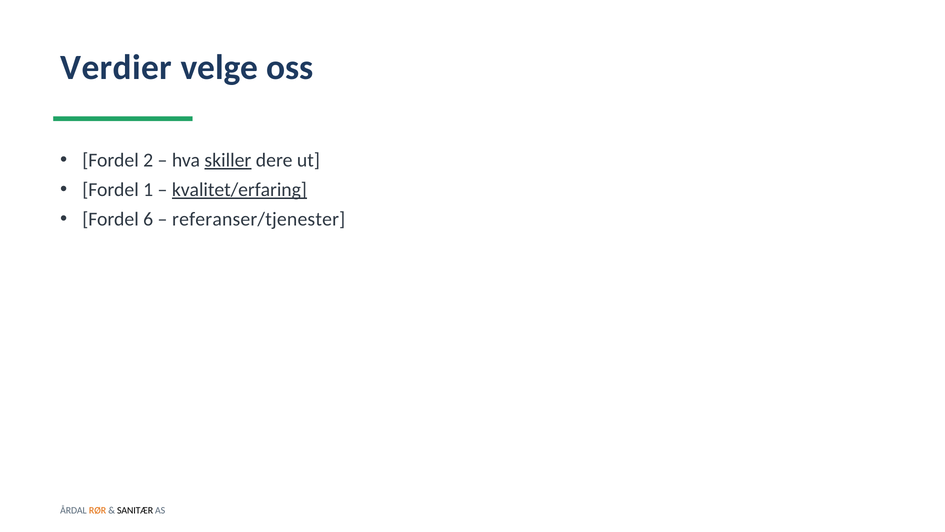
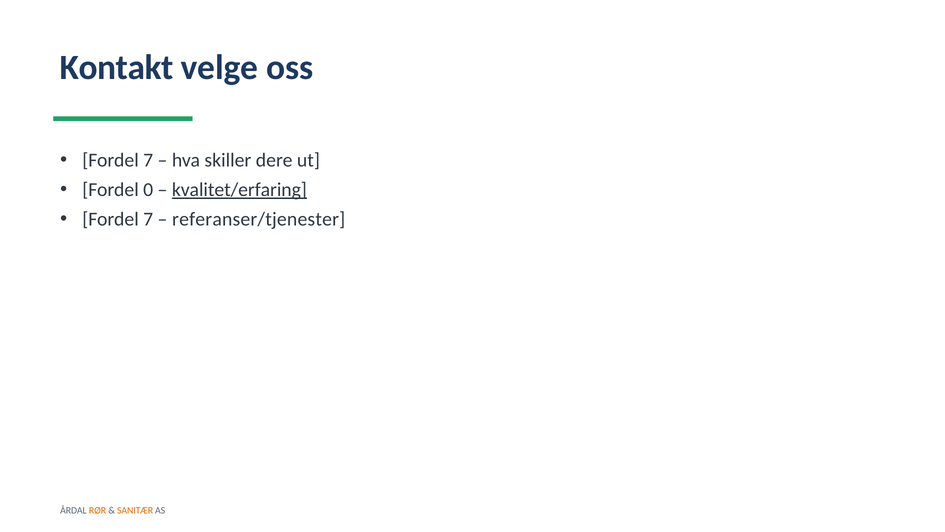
Verdier: Verdier -> Kontakt
2 at (148, 160): 2 -> 7
skiller underline: present -> none
1: 1 -> 0
6 at (148, 219): 6 -> 7
SANITÆR colour: black -> orange
